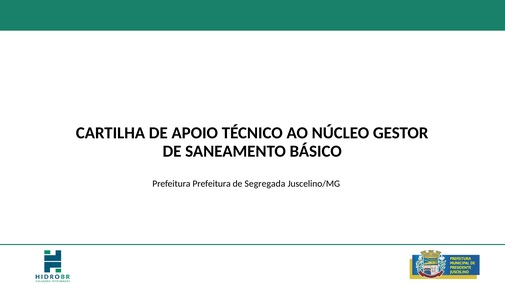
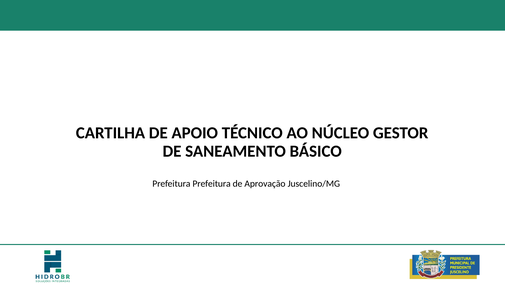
Segregada: Segregada -> Aprovação
